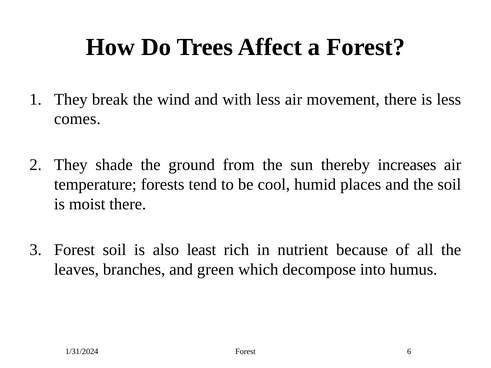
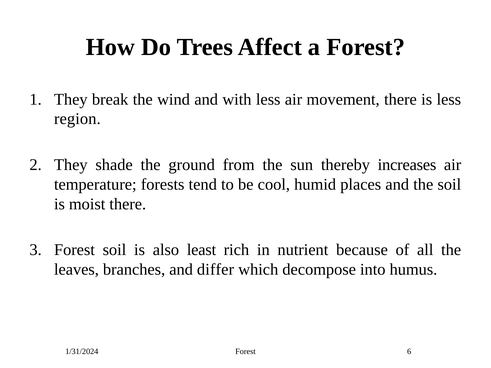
comes: comes -> region
green: green -> differ
